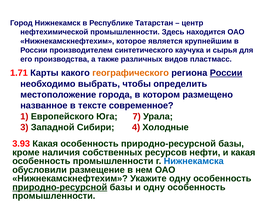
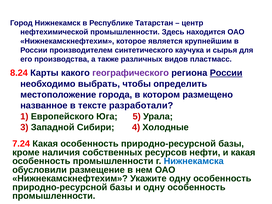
1.71: 1.71 -> 8.24
географического colour: orange -> purple
современное: современное -> разработали
7: 7 -> 5
3.93: 3.93 -> 7.24
природно-ресурсной at (60, 187) underline: present -> none
